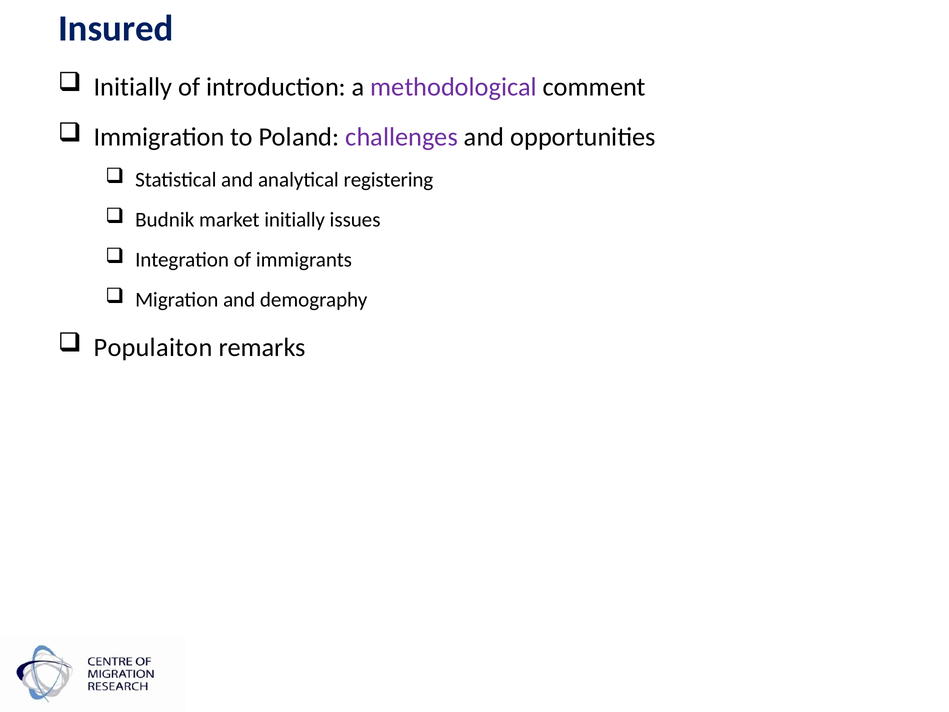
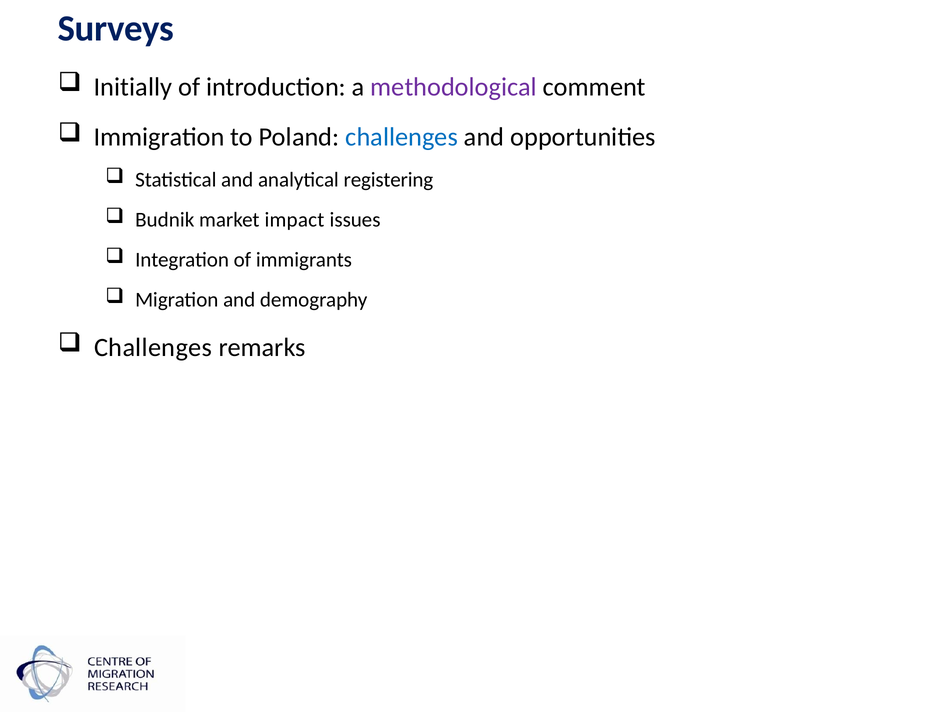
Insured: Insured -> Surveys
challenges at (402, 137) colour: purple -> blue
market initially: initially -> impact
Populaiton at (153, 347): Populaiton -> Challenges
